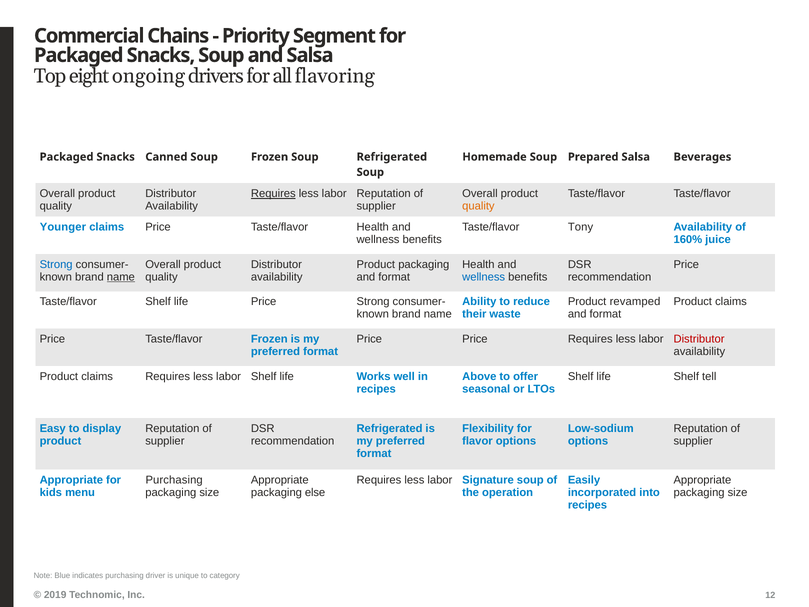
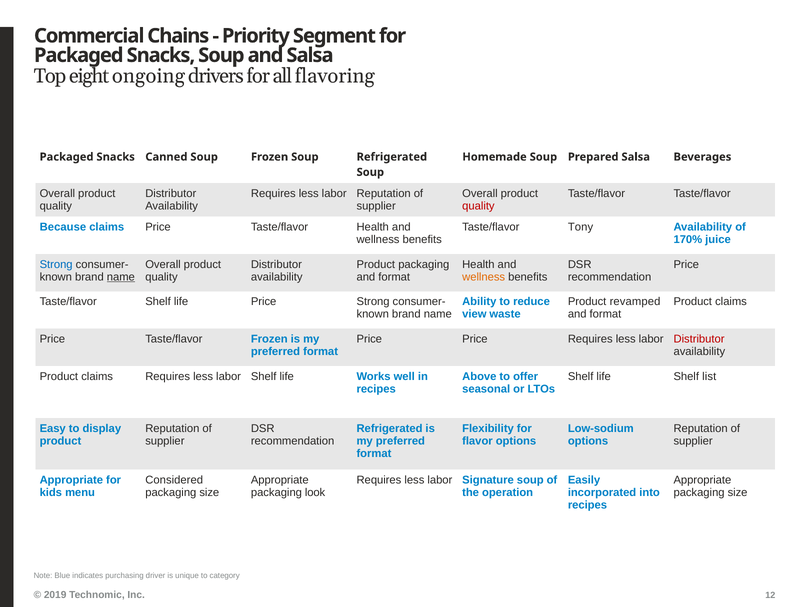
Requires at (273, 194) underline: present -> none
quality at (478, 206) colour: orange -> red
Younger: Younger -> Because
160%: 160% -> 170%
wellness at (484, 277) colour: blue -> orange
their: their -> view
tell: tell -> list
Purchasing at (174, 480): Purchasing -> Considered
else: else -> look
